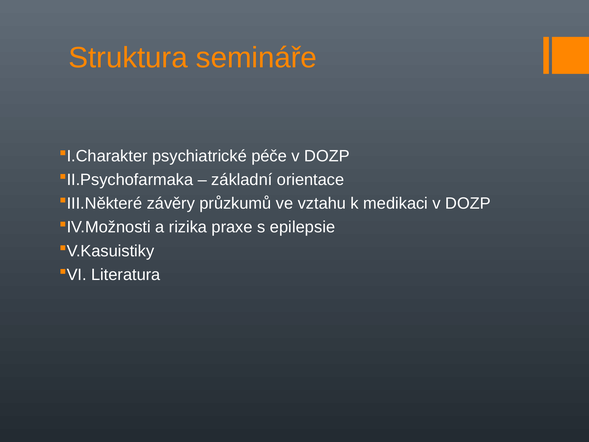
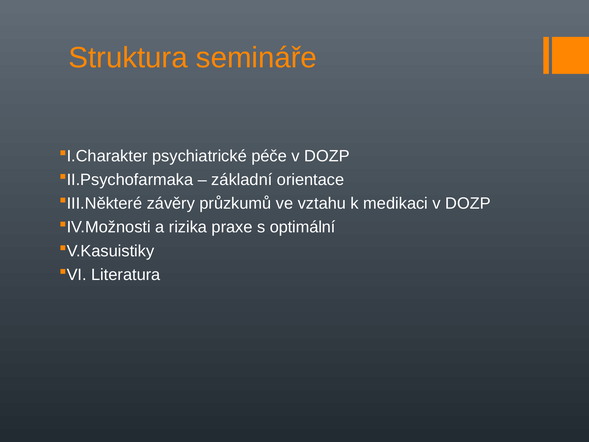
epilepsie: epilepsie -> optimální
